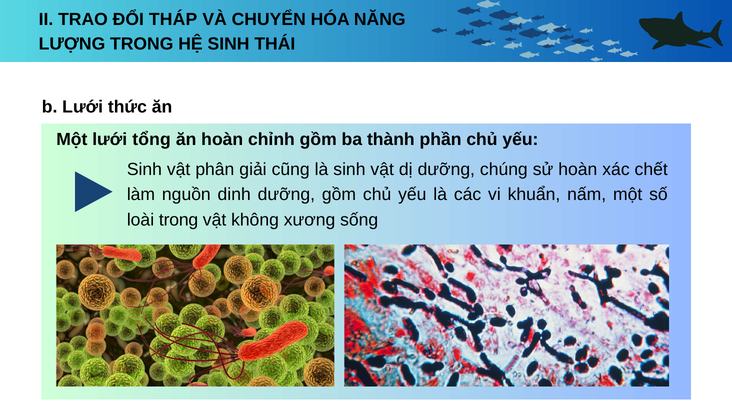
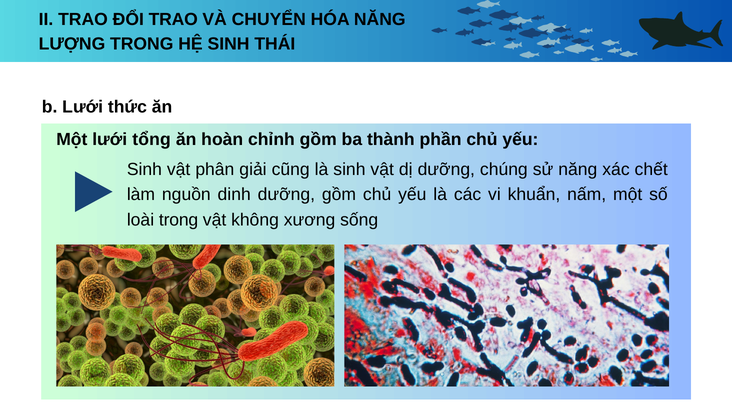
ĐỔI THÁP: THÁP -> TRAO
sử hoàn: hoàn -> năng
